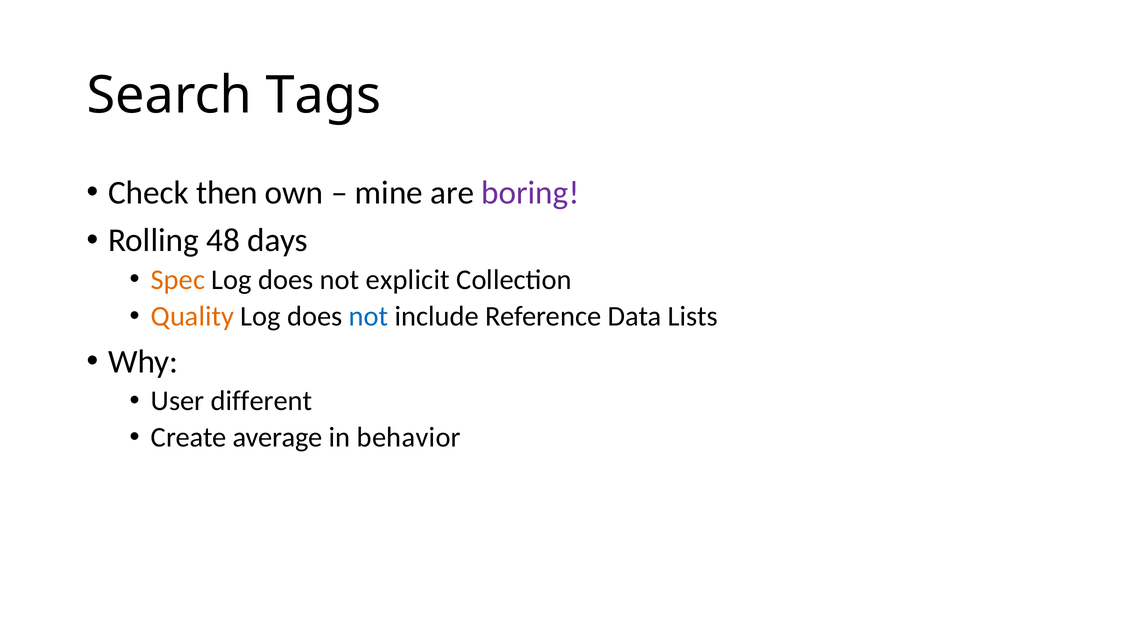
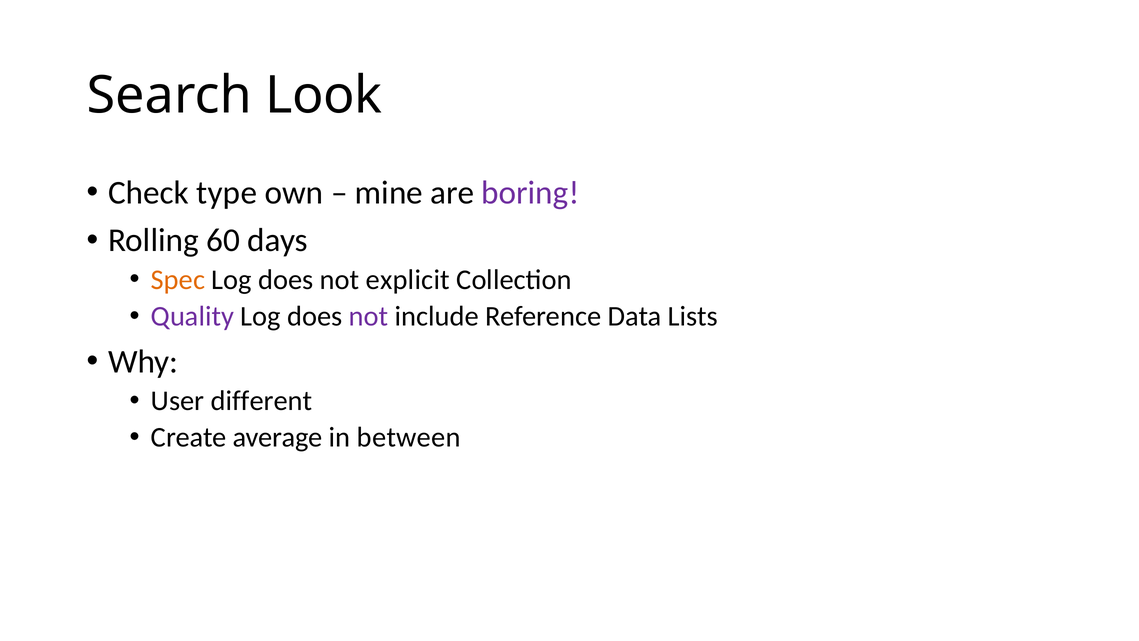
Tags: Tags -> Look
then: then -> type
48: 48 -> 60
Quality colour: orange -> purple
not at (369, 316) colour: blue -> purple
behavior: behavior -> between
